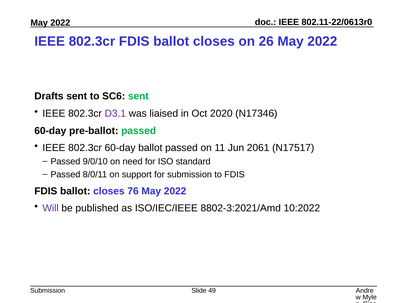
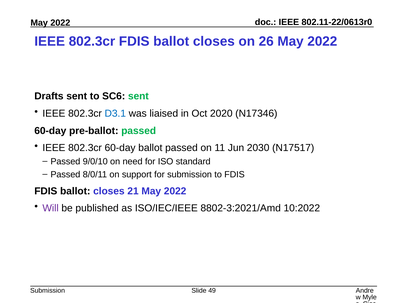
D3.1 colour: purple -> blue
2061: 2061 -> 2030
76: 76 -> 21
